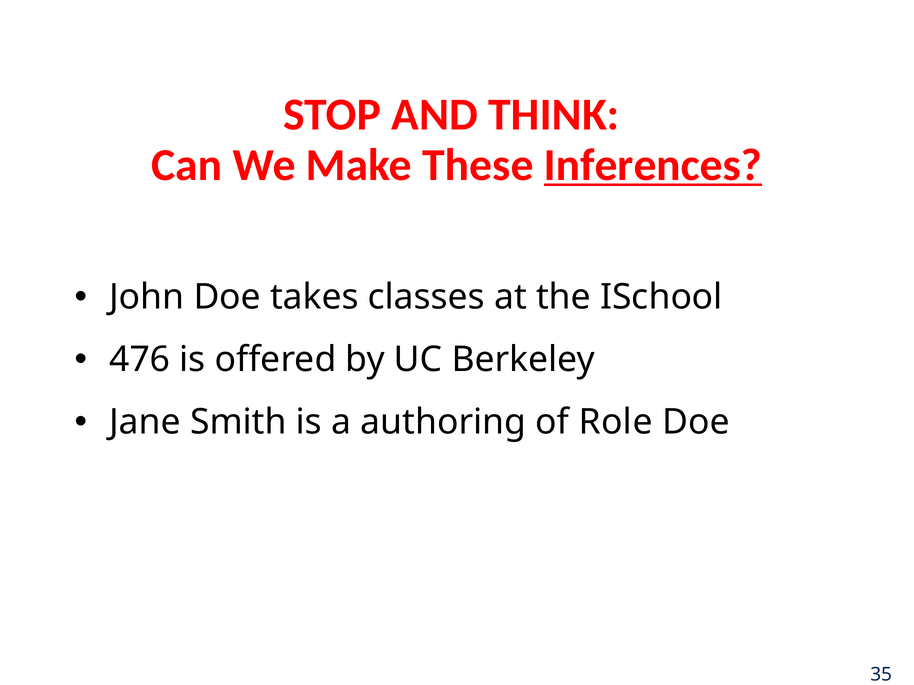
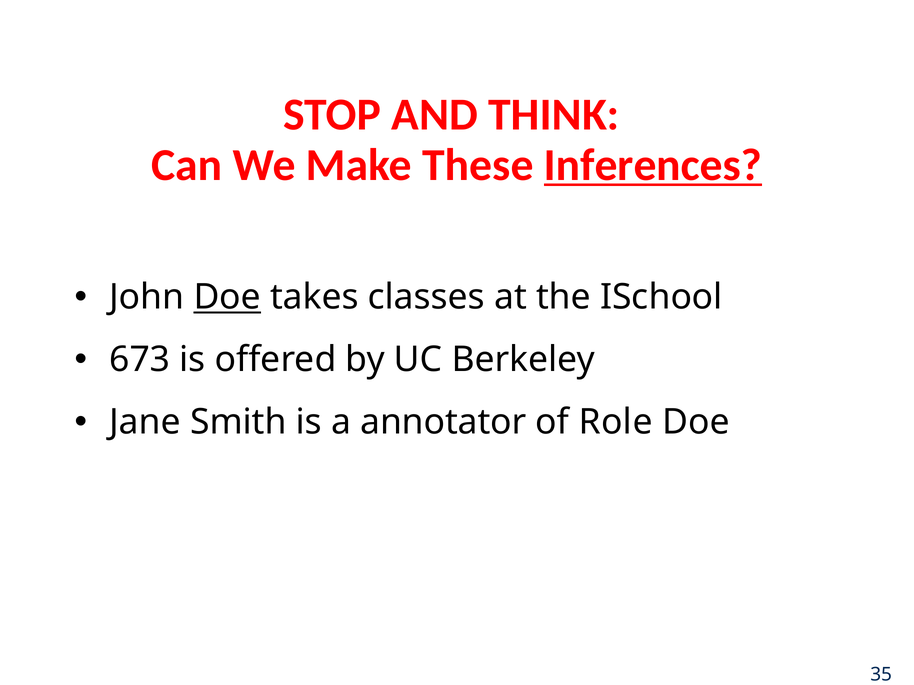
Doe at (227, 297) underline: none -> present
476: 476 -> 673
authoring: authoring -> annotator
